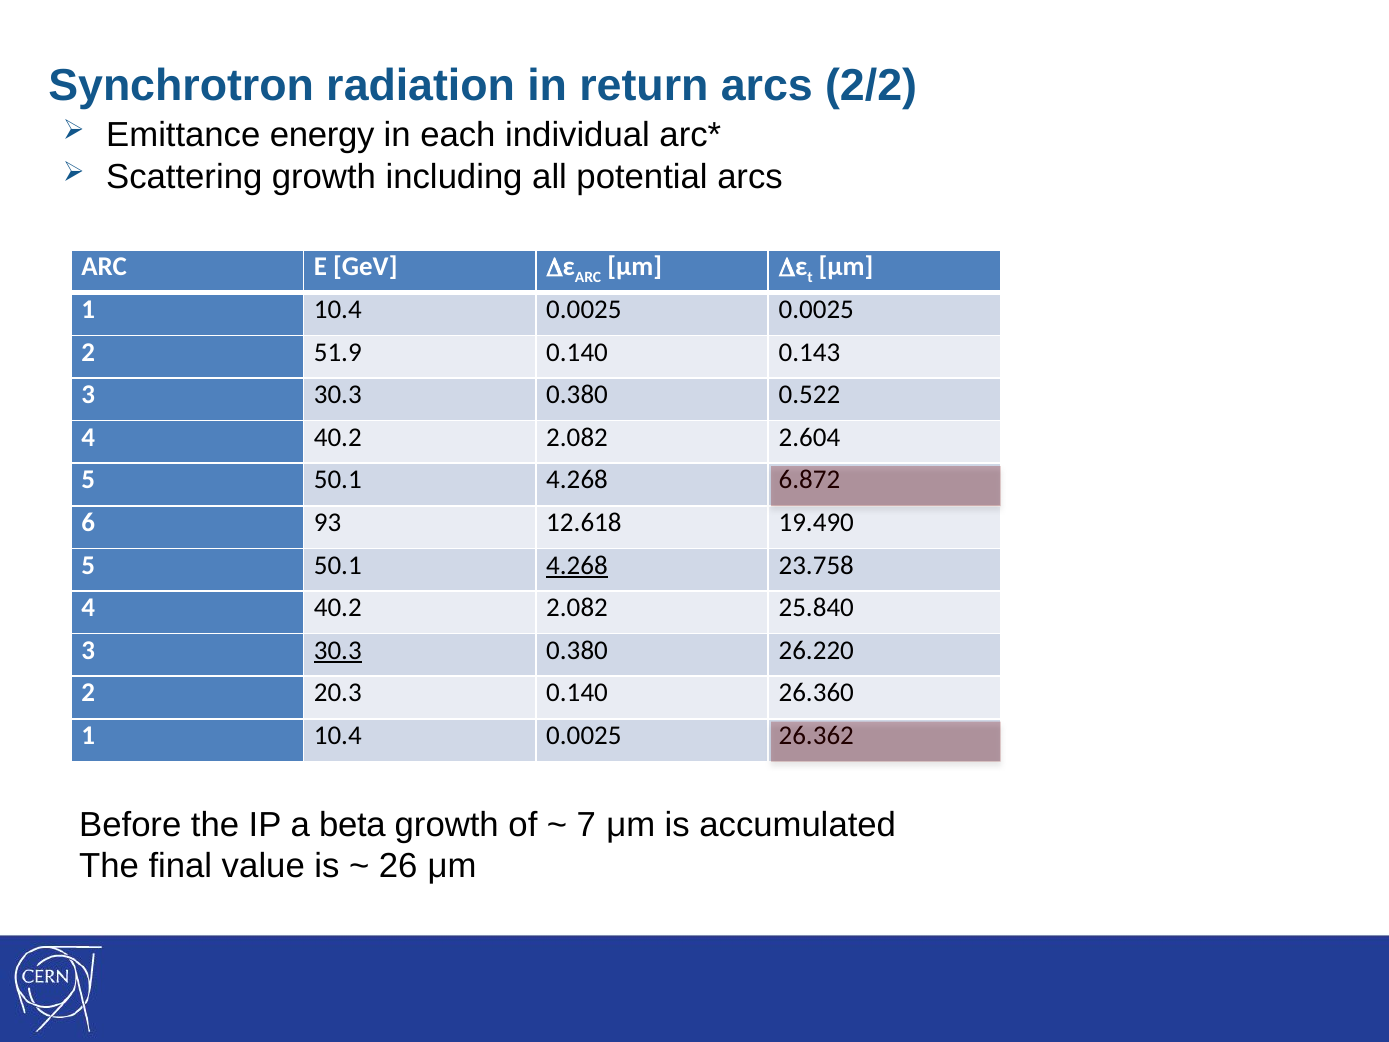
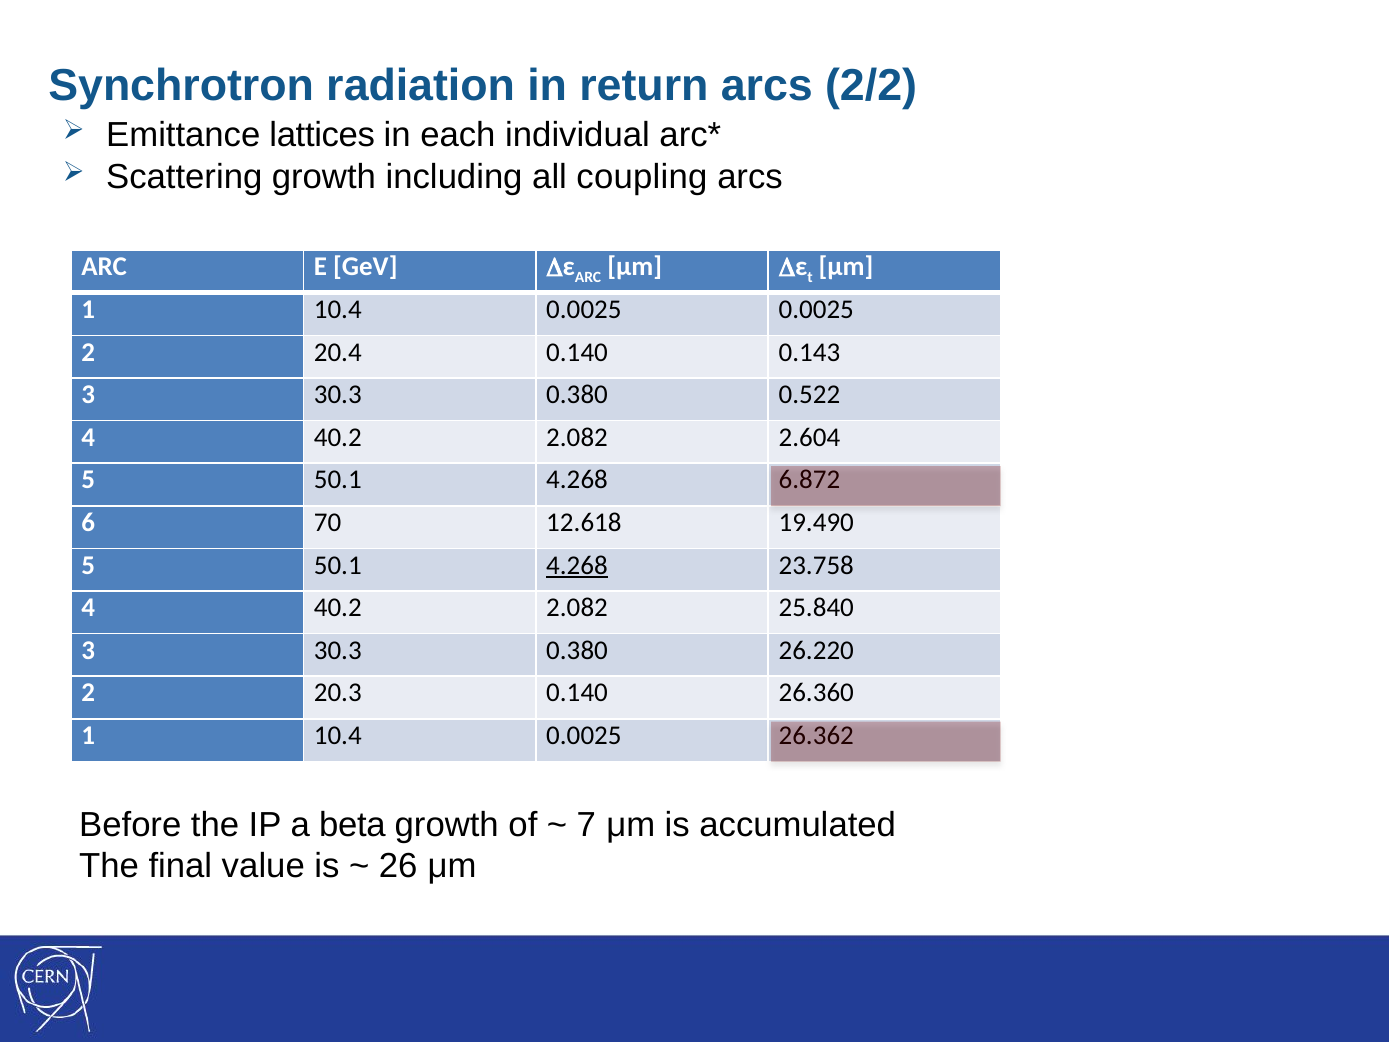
energy: energy -> lattices
potential: potential -> coupling
51.9: 51.9 -> 20.4
93: 93 -> 70
30.3 at (338, 650) underline: present -> none
